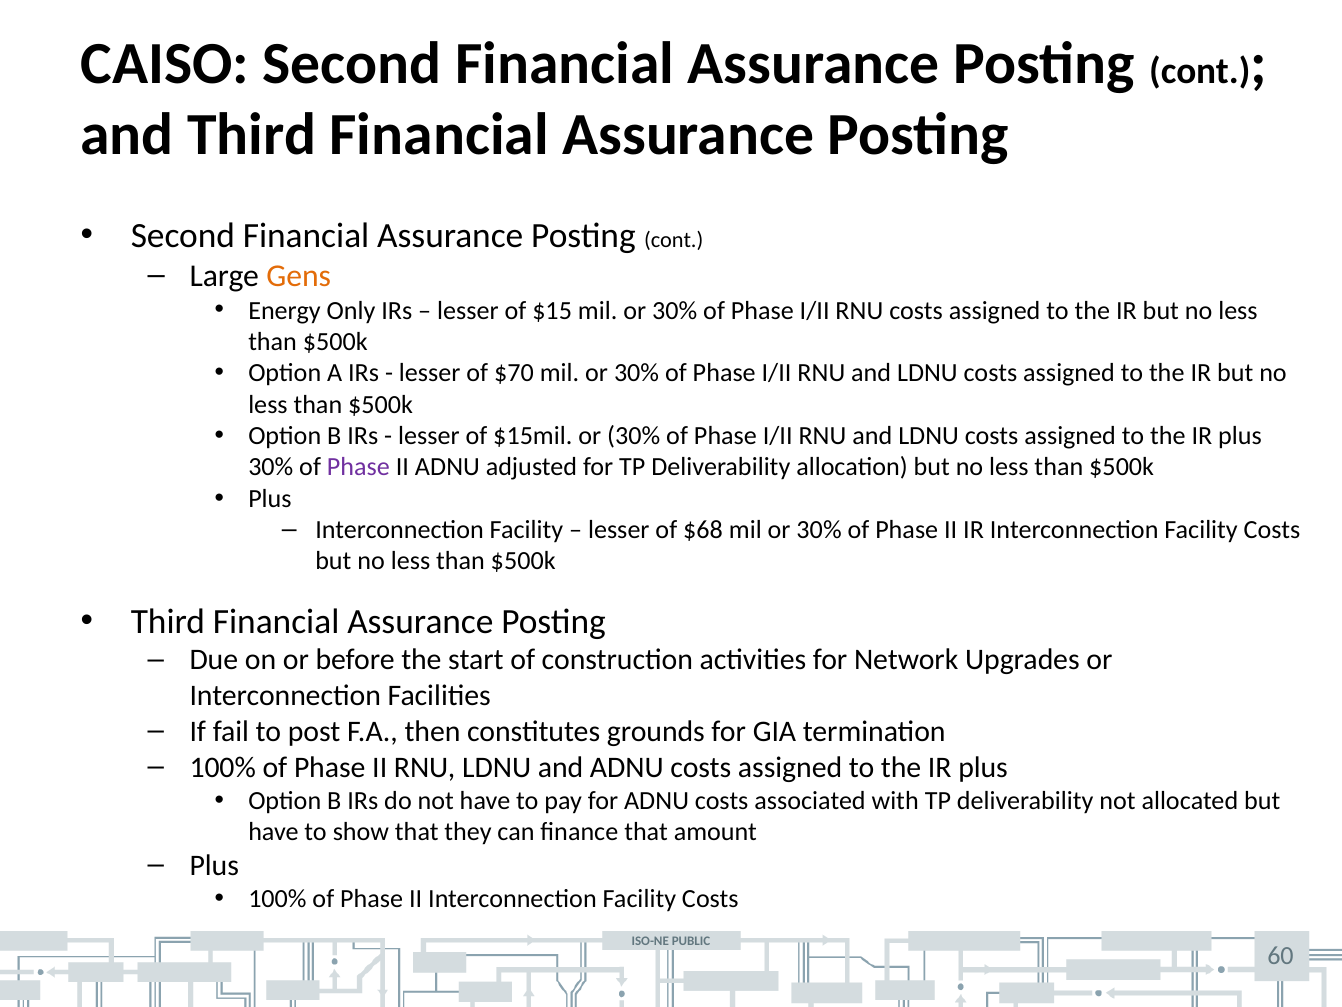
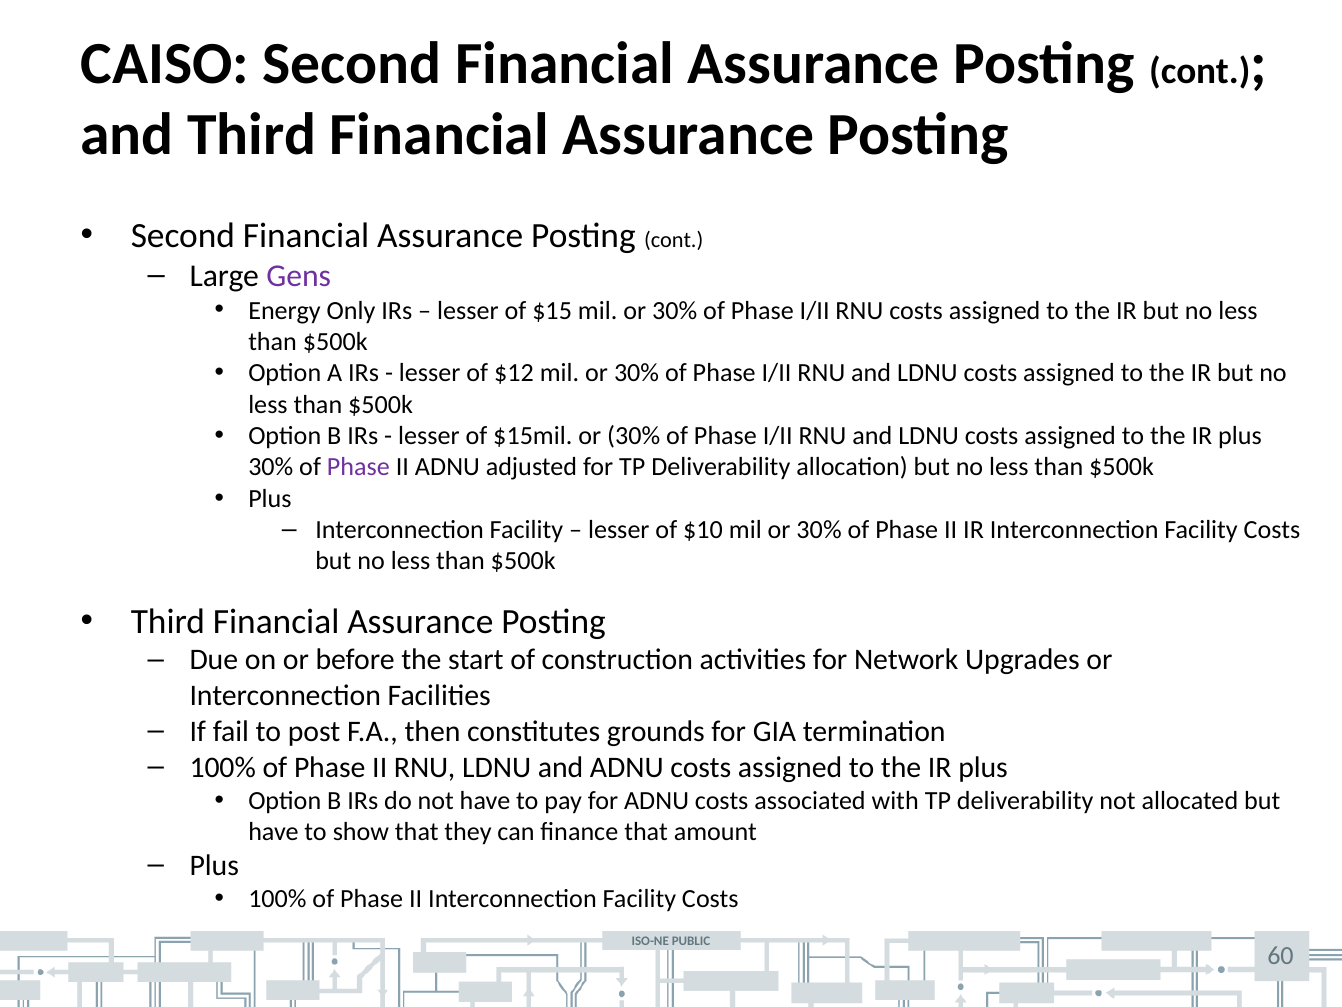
Gens colour: orange -> purple
$70: $70 -> $12
$68: $68 -> $10
